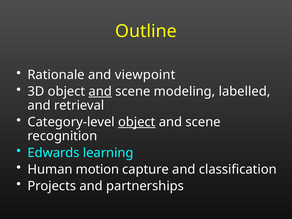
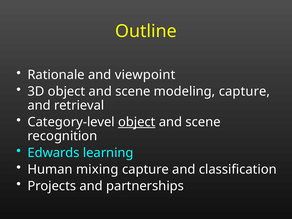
and at (100, 91) underline: present -> none
modeling labelled: labelled -> capture
motion: motion -> mixing
